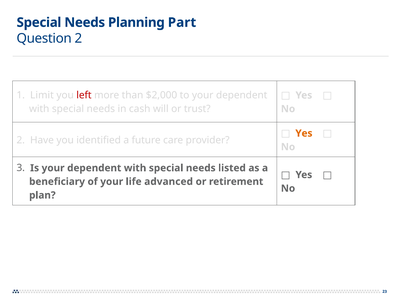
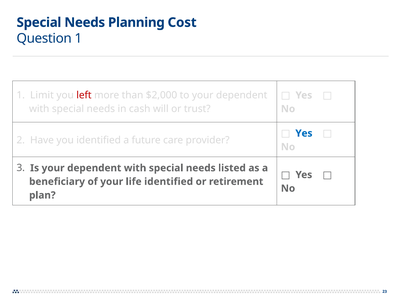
Part: Part -> Cost
Question 2: 2 -> 1
Yes at (304, 133) colour: orange -> blue
life advanced: advanced -> identified
